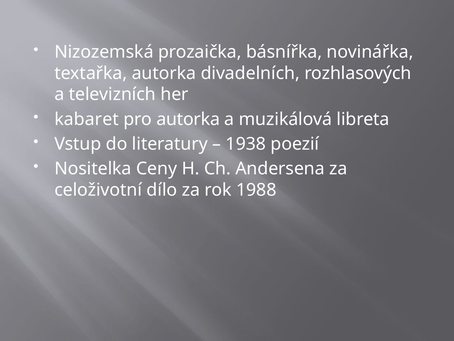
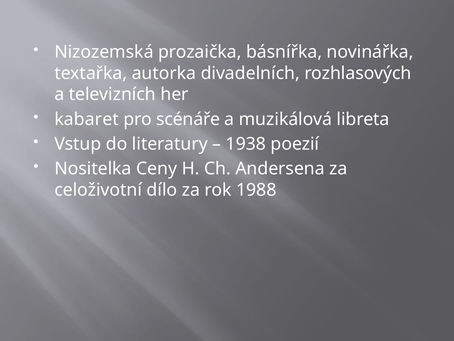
pro autorka: autorka -> scénáře
